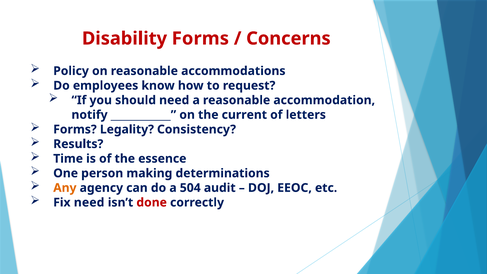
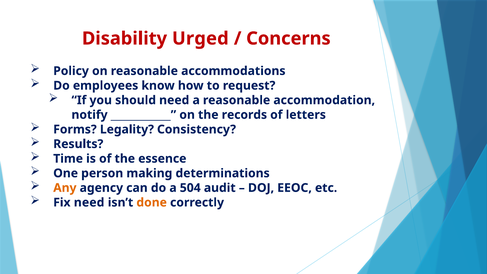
Disability Forms: Forms -> Urged
current: current -> records
done colour: red -> orange
